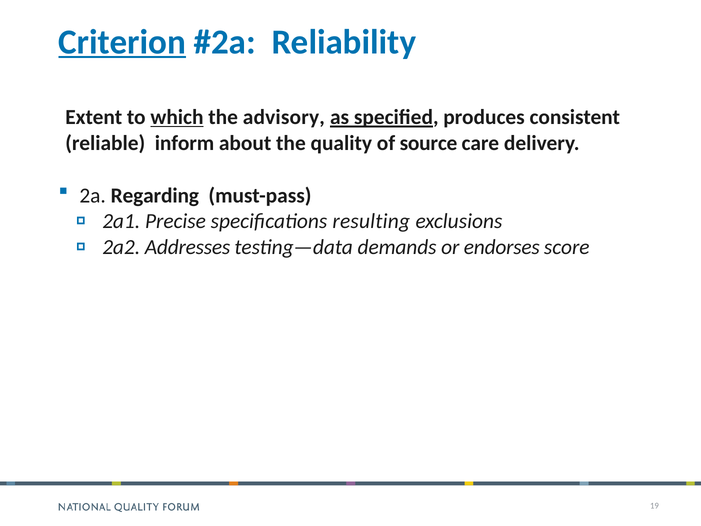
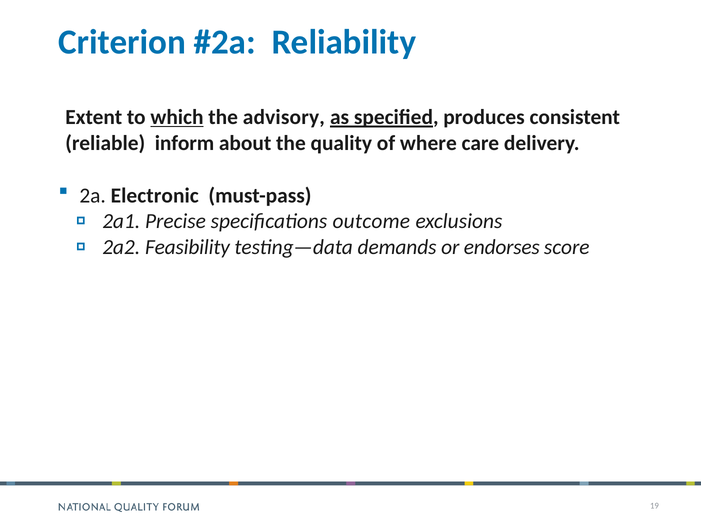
Criterion underline: present -> none
source: source -> where
Regarding: Regarding -> Electronic
resulting: resulting -> outcome
Addresses: Addresses -> Feasibility
